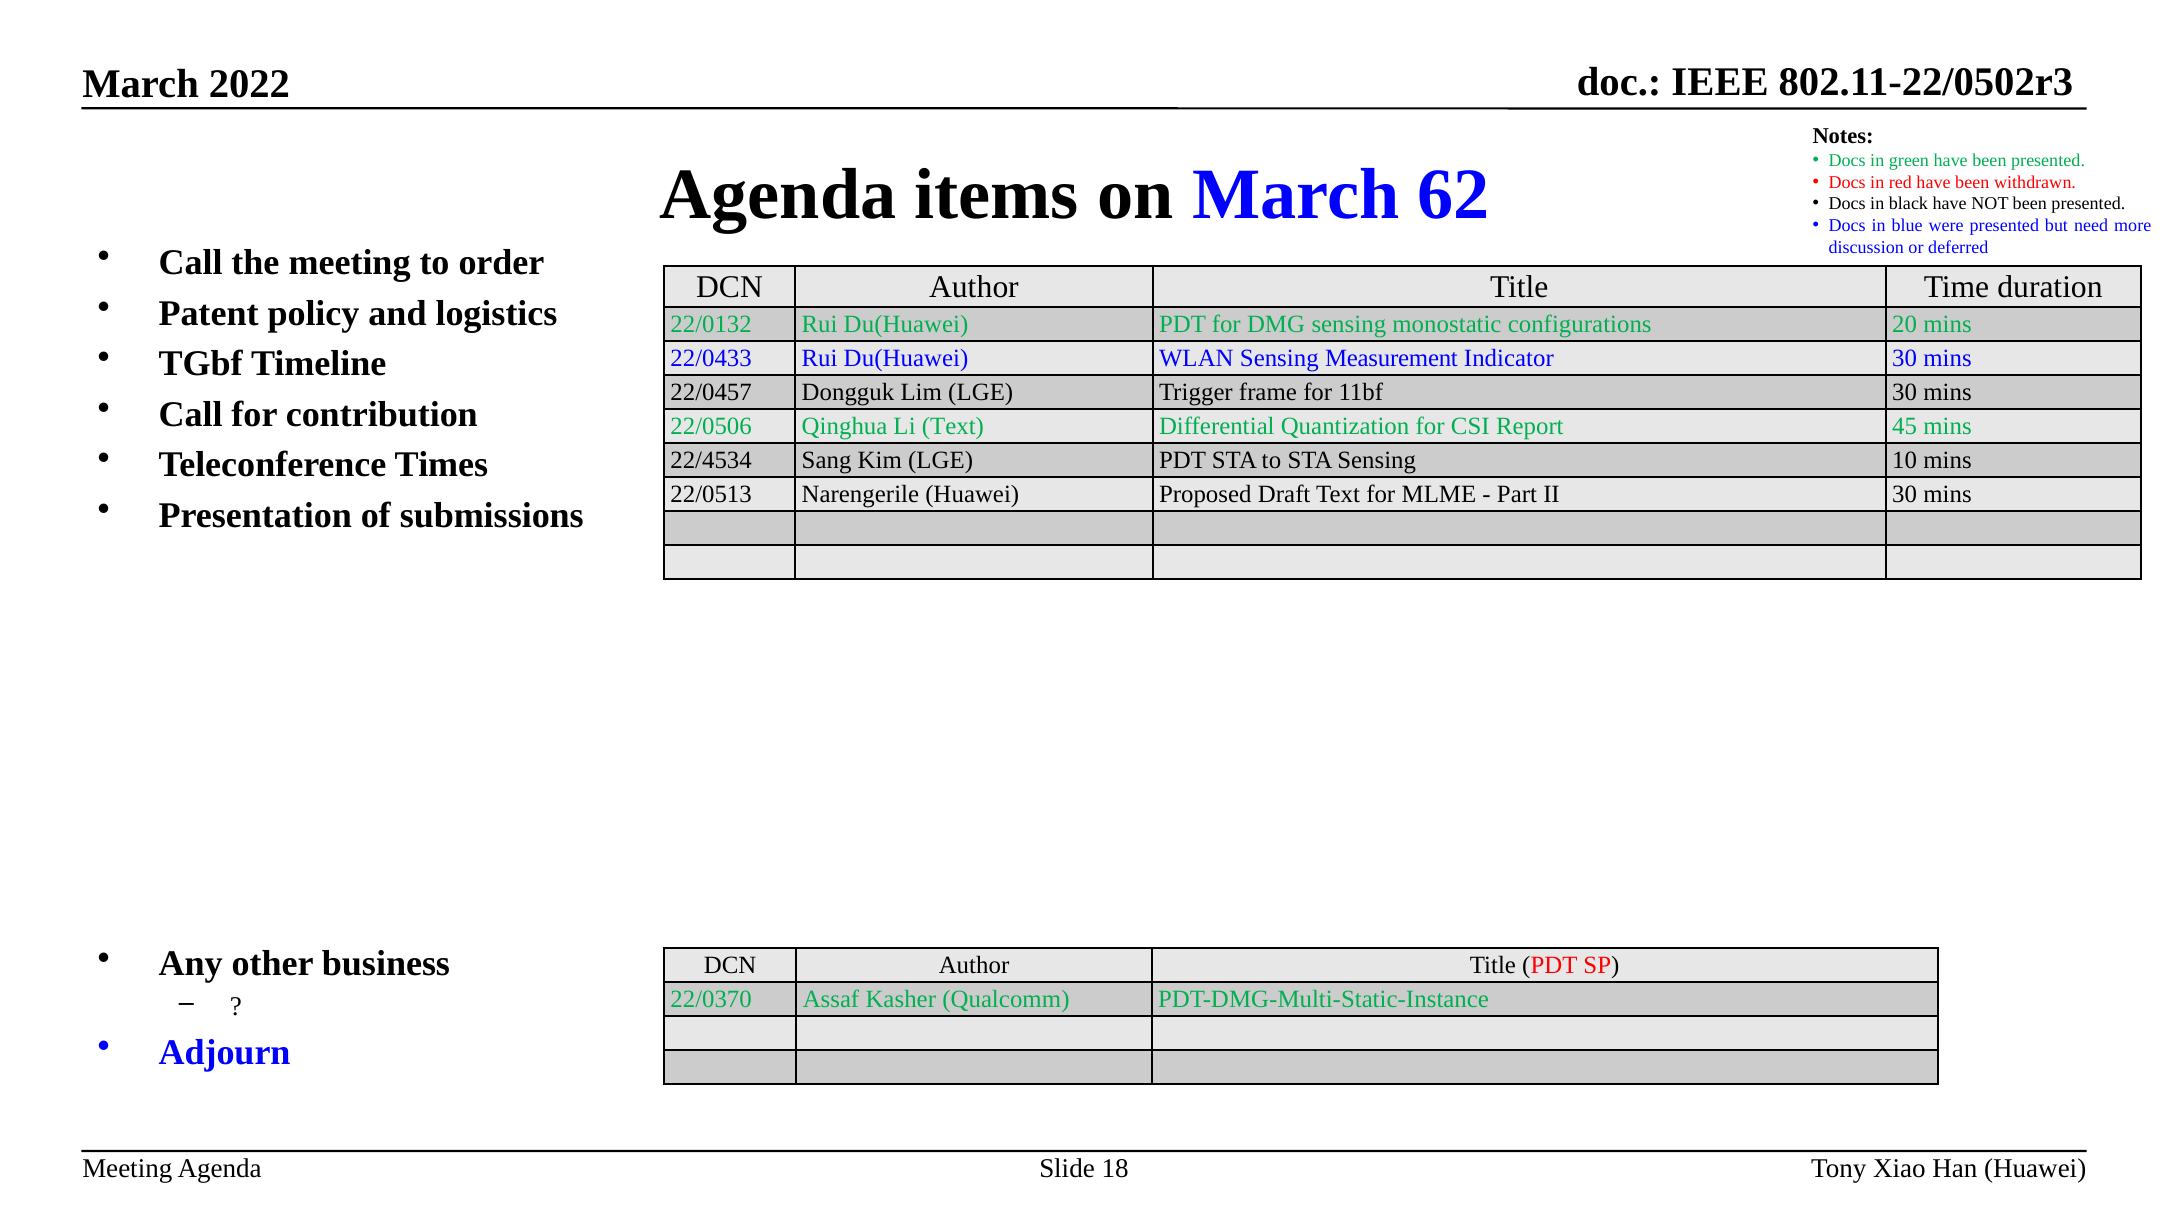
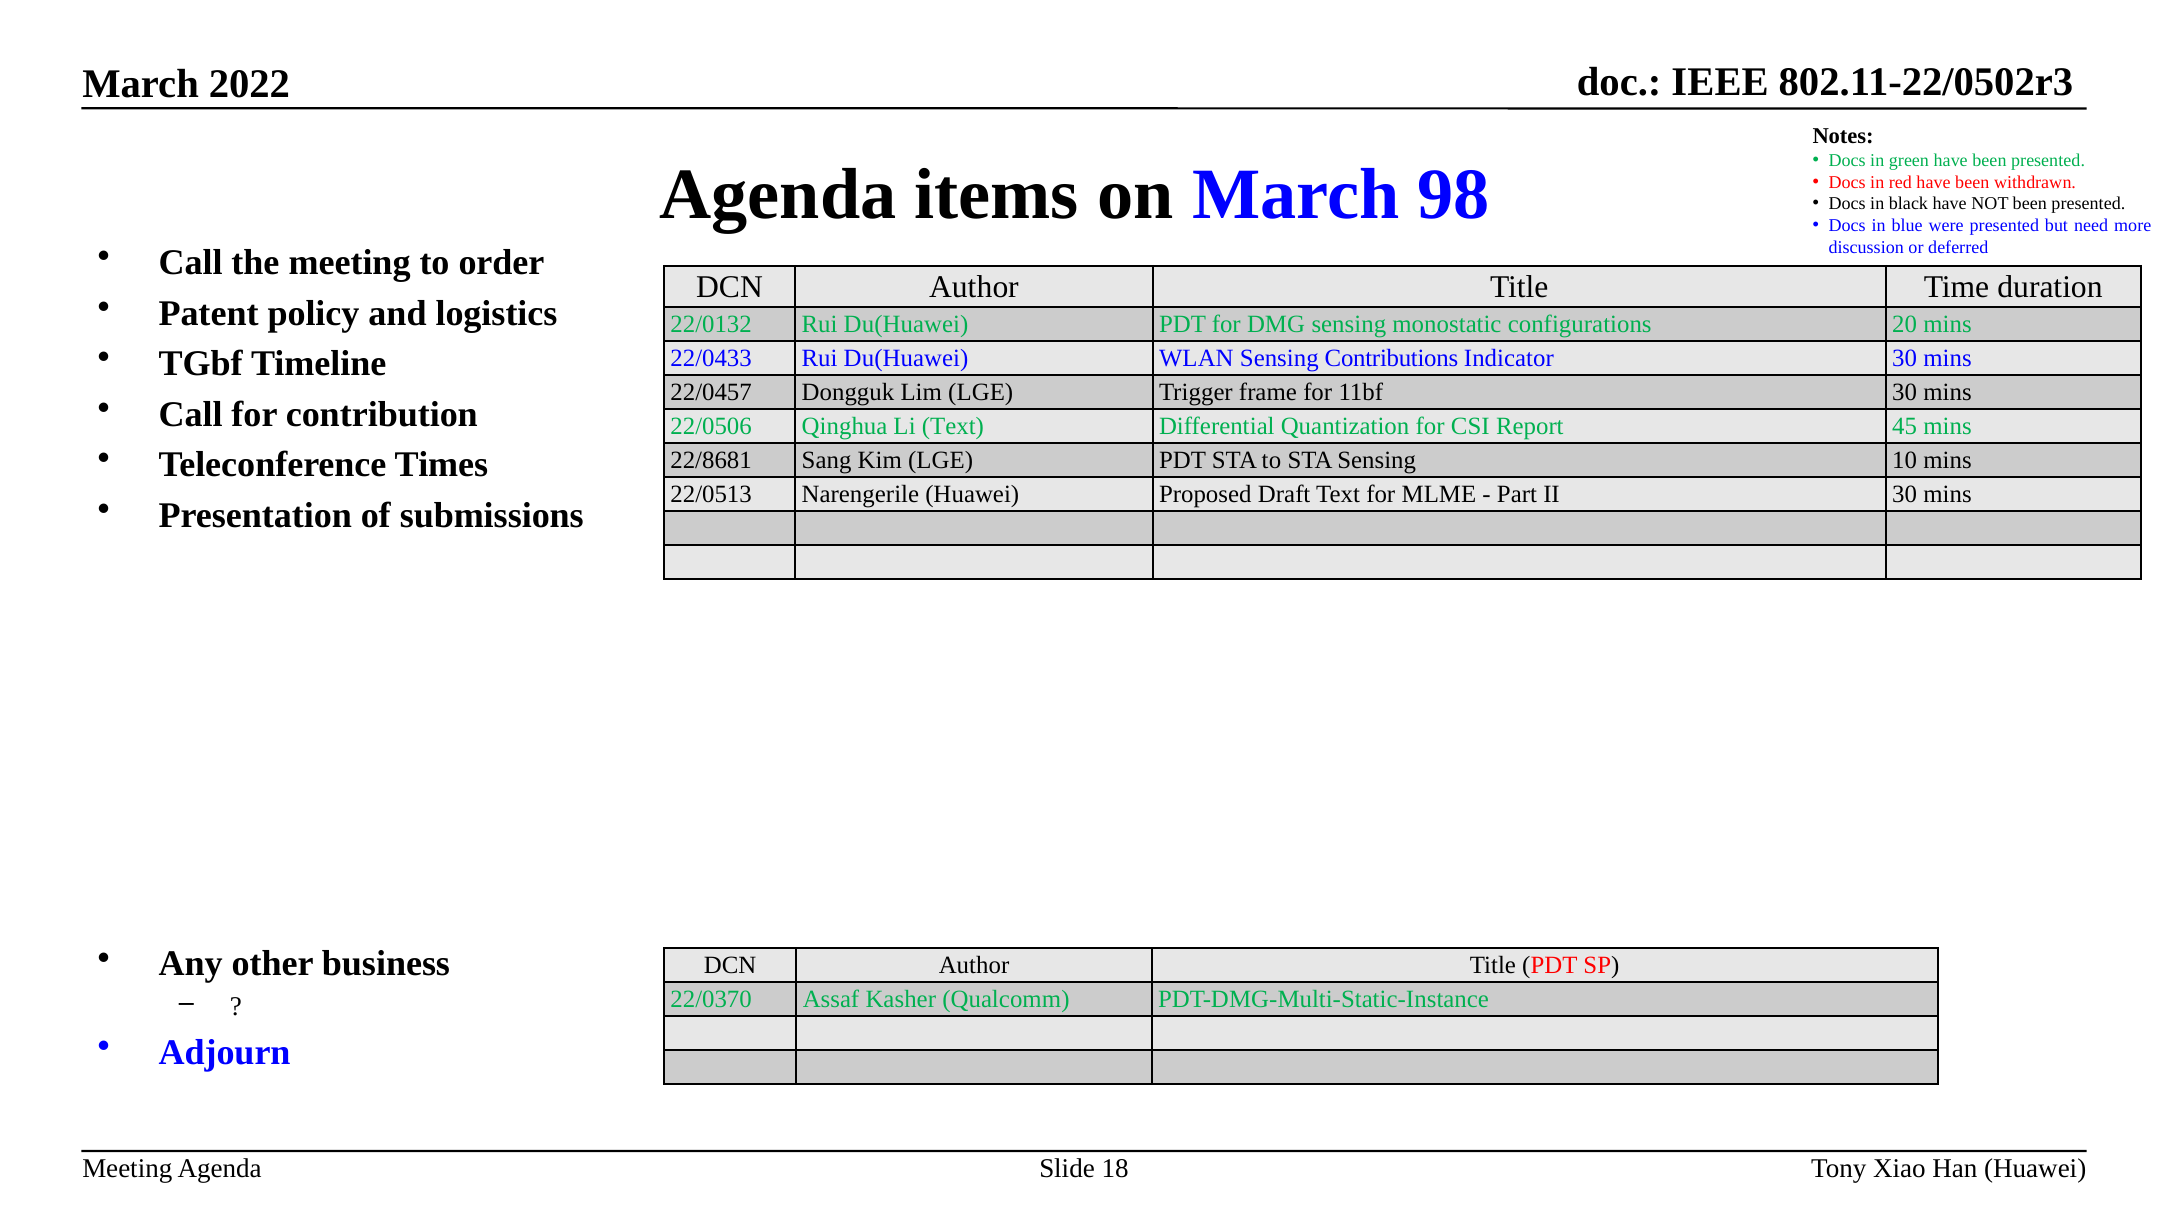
62: 62 -> 98
Measurement: Measurement -> Contributions
22/4534: 22/4534 -> 22/8681
